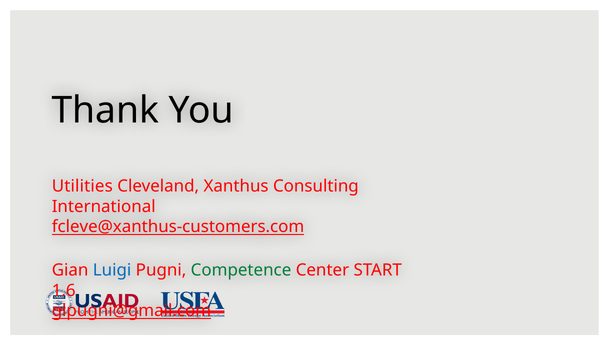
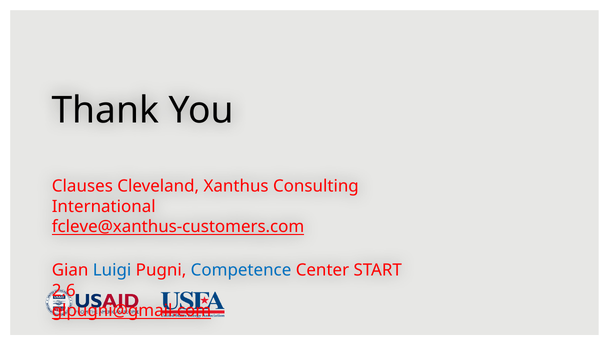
Utilities: Utilities -> Clauses
Competence colour: green -> blue
1.6: 1.6 -> 2.6
